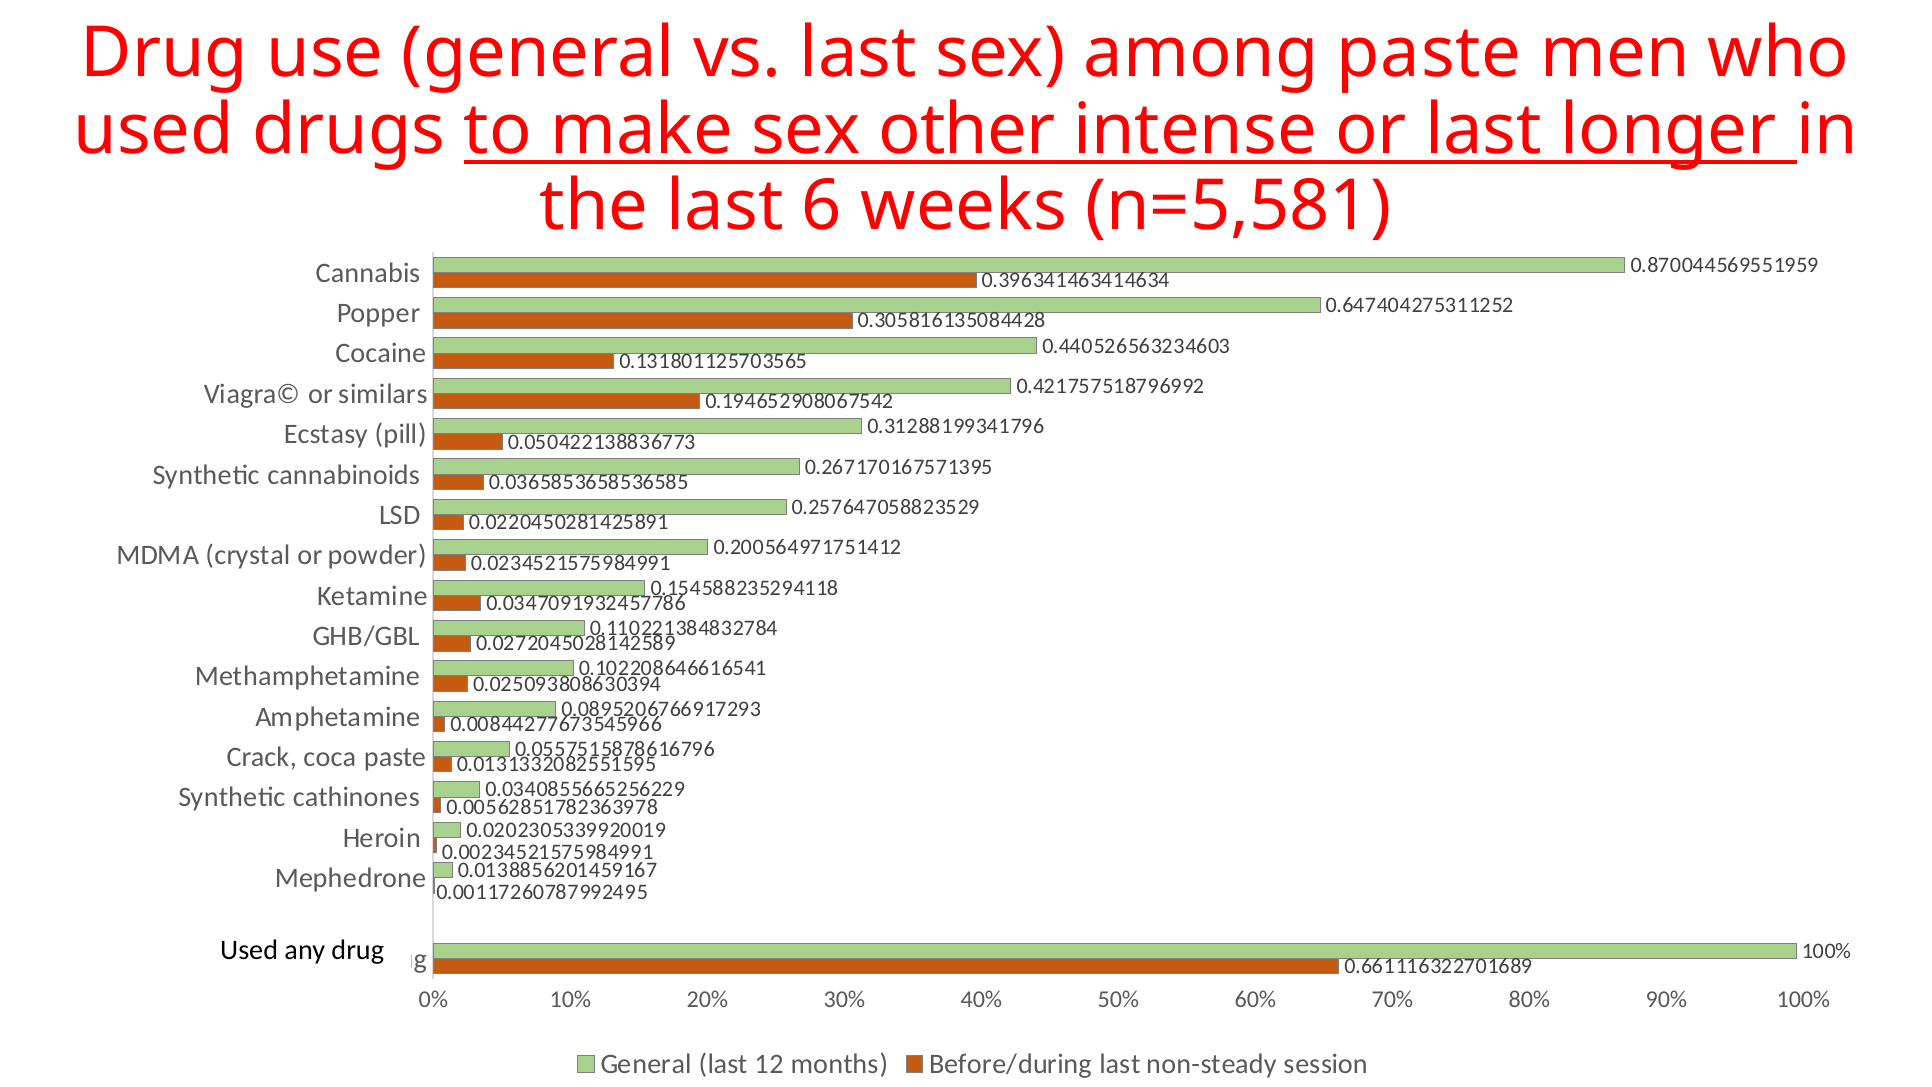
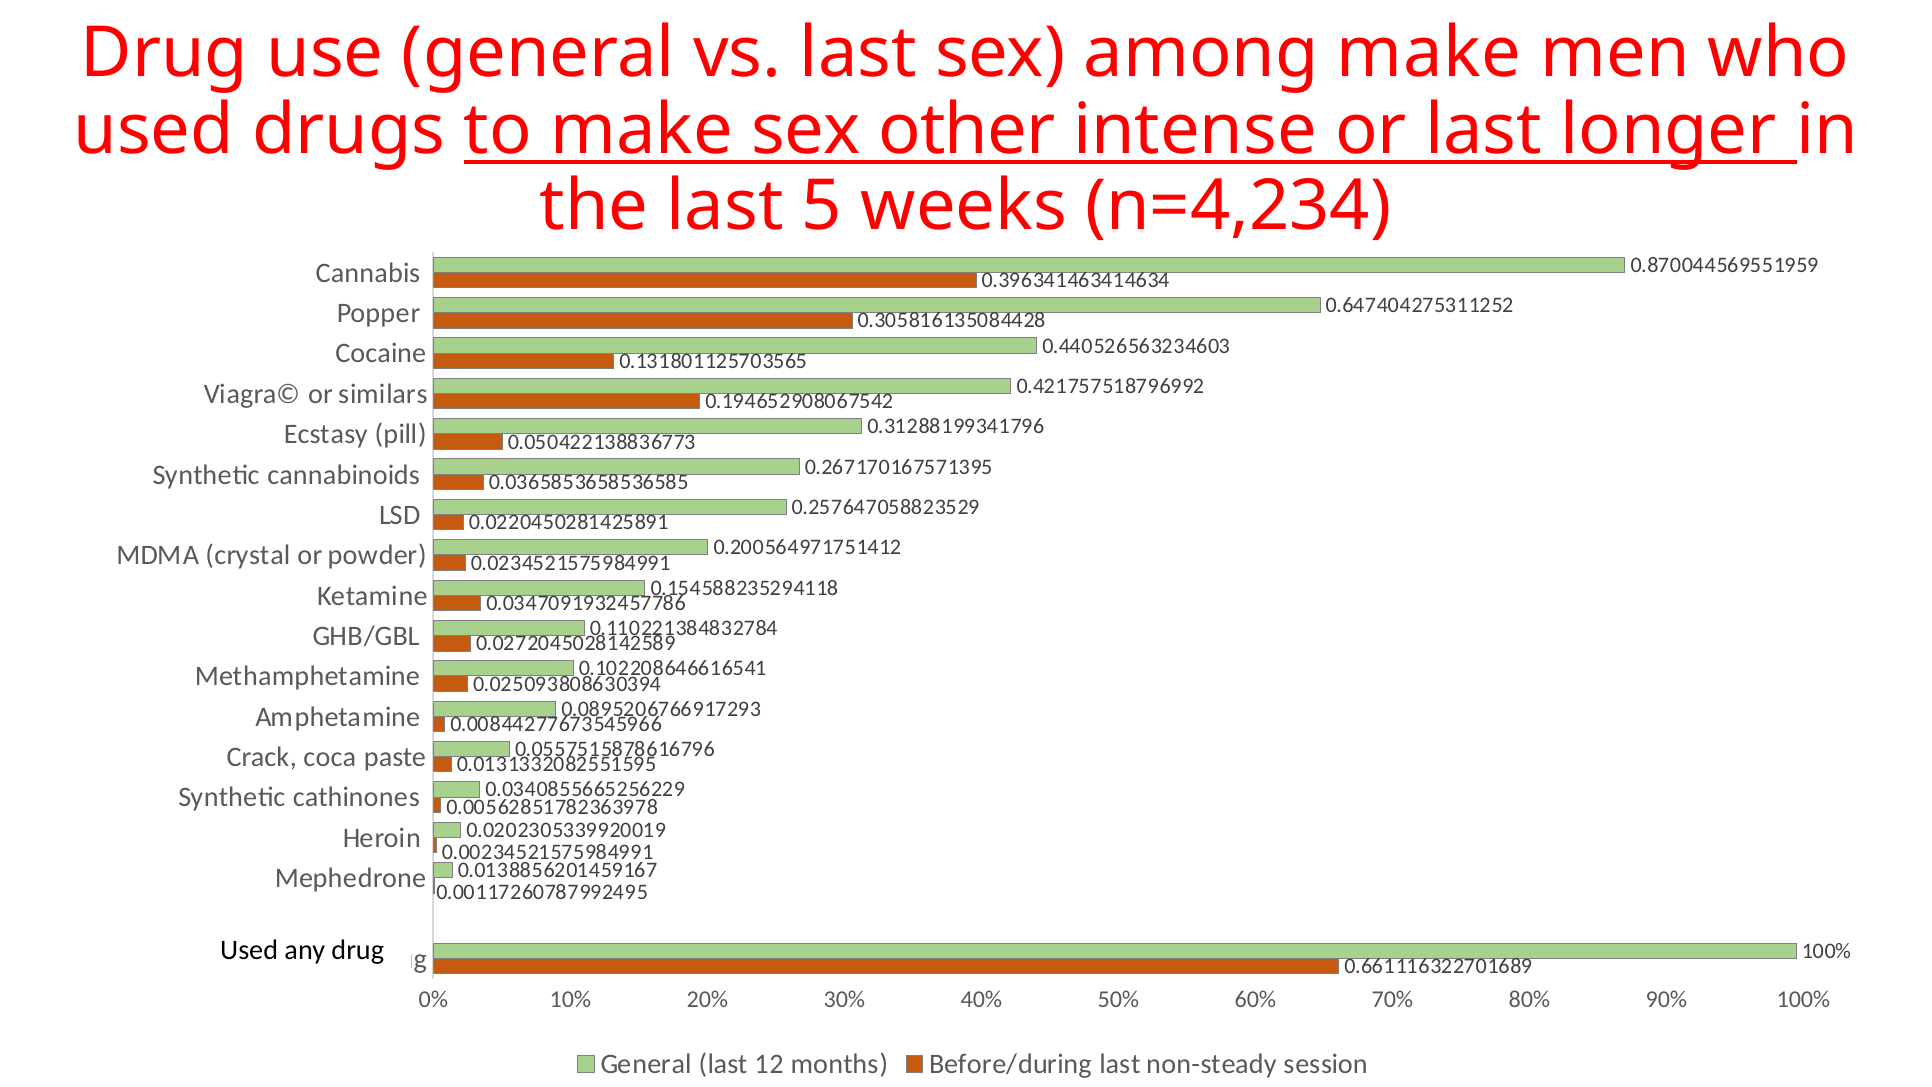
among paste: paste -> make
6: 6 -> 5
n=5,581: n=5,581 -> n=4,234
